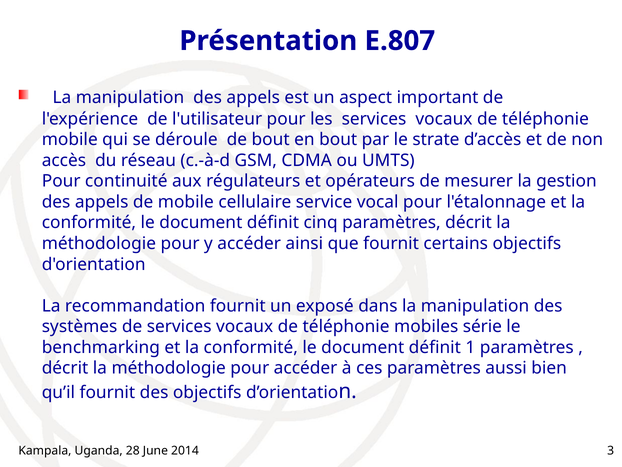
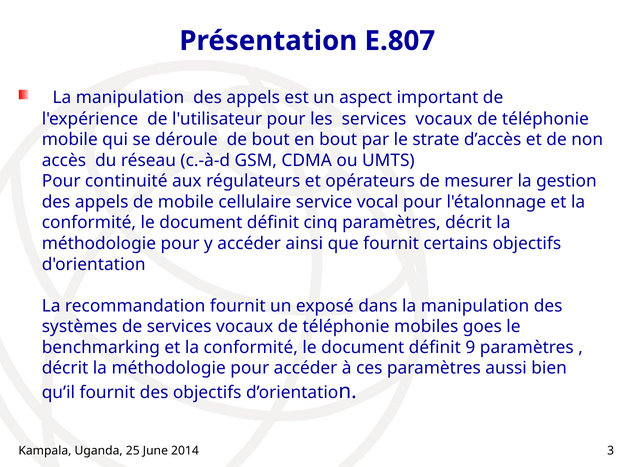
série: série -> goes
1: 1 -> 9
28: 28 -> 25
